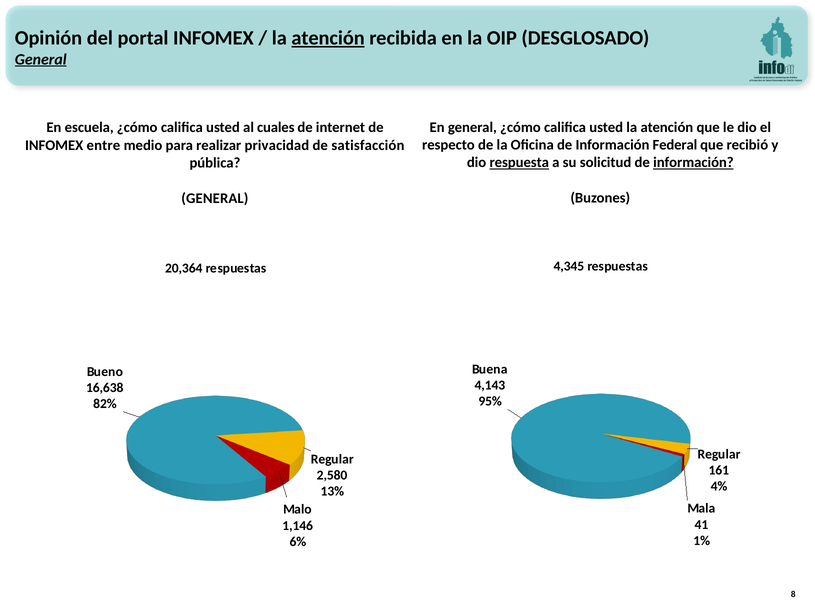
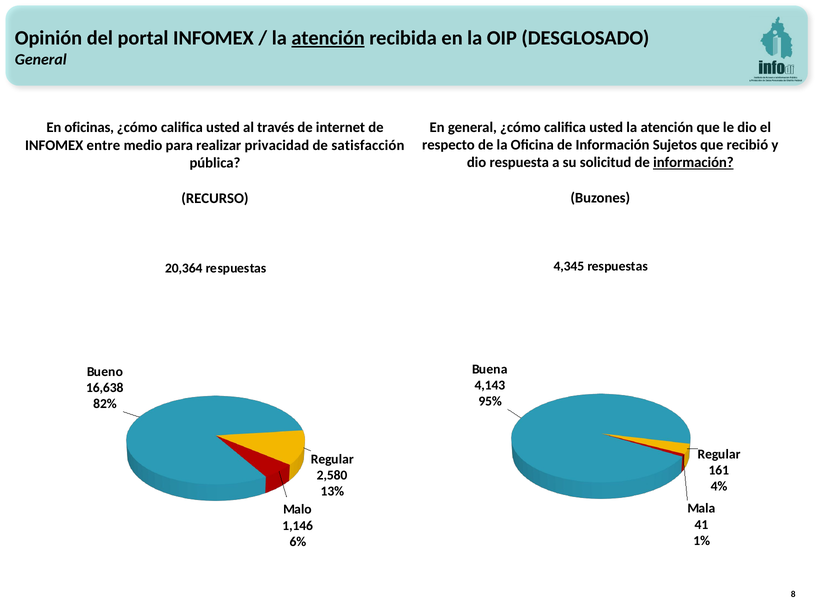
General at (41, 59) underline: present -> none
escuela: escuela -> oficinas
cuales: cuales -> través
Federal: Federal -> Sujetos
respuesta underline: present -> none
GENERAL at (215, 198): GENERAL -> RECURSO
